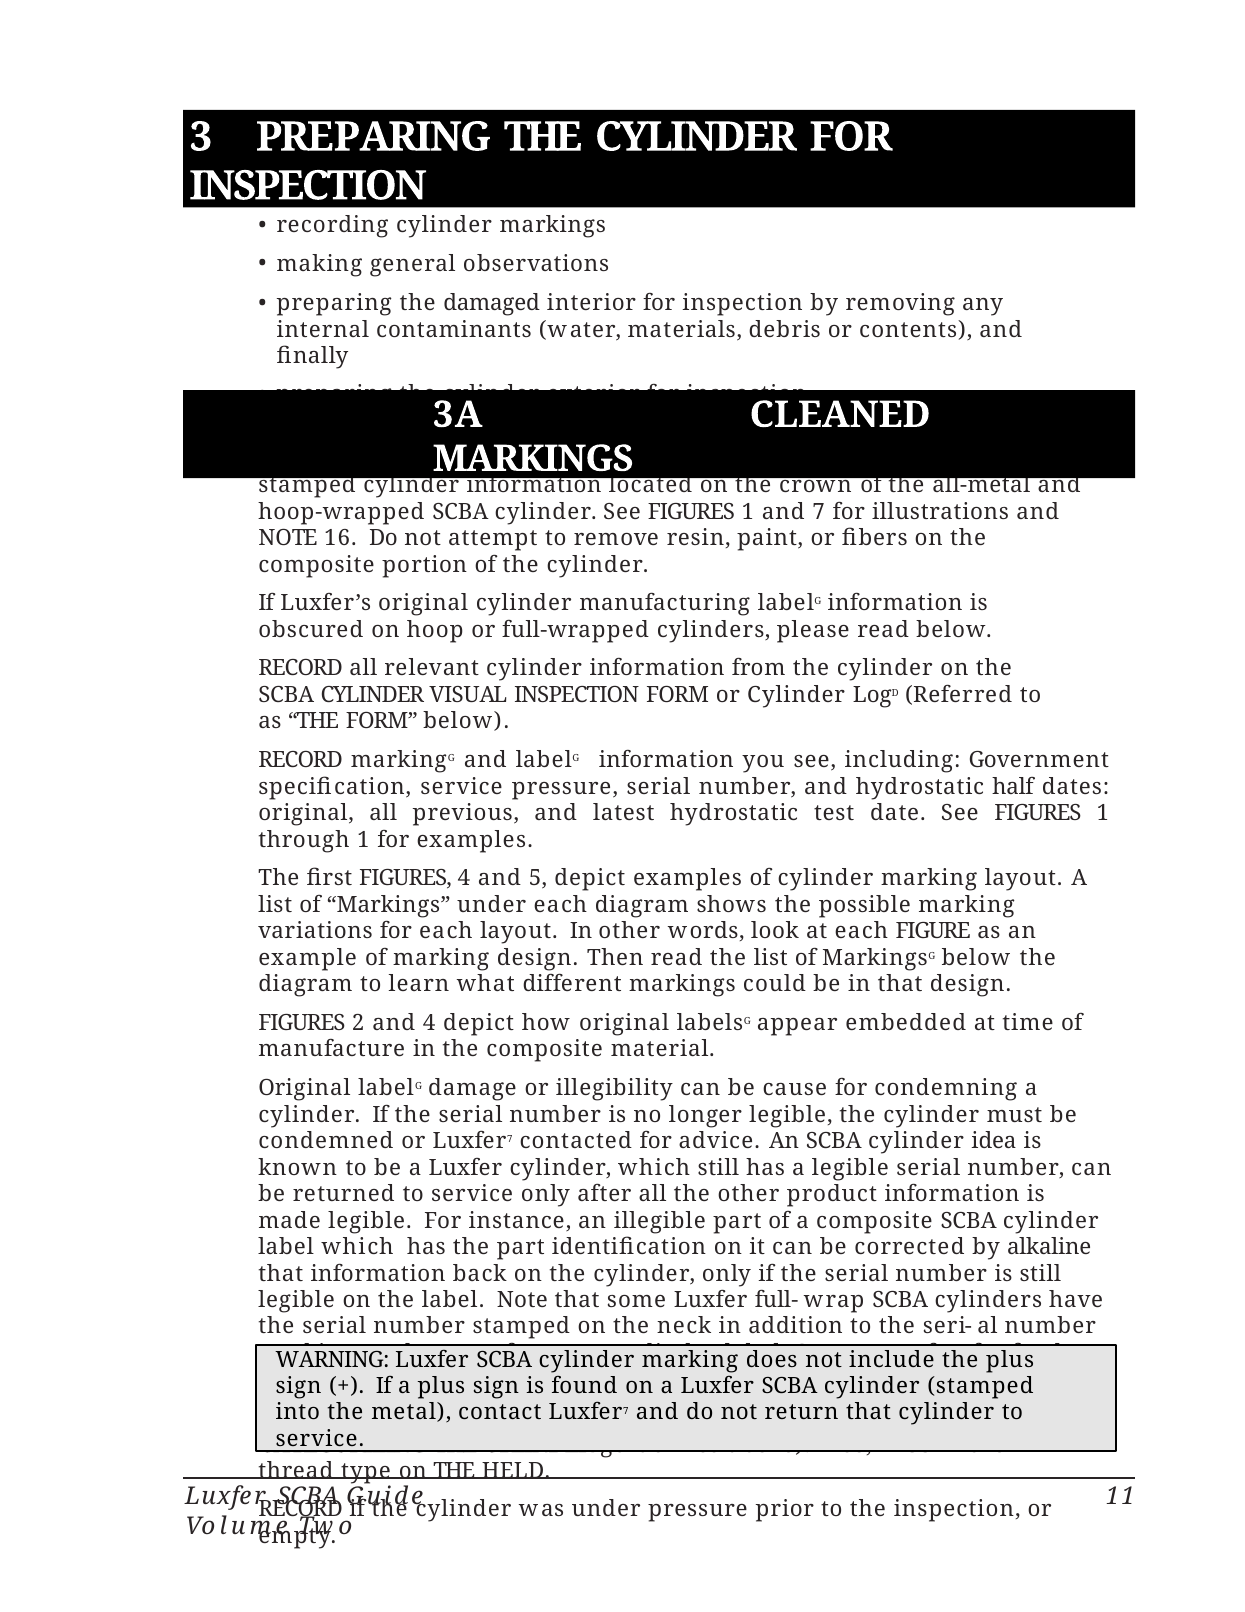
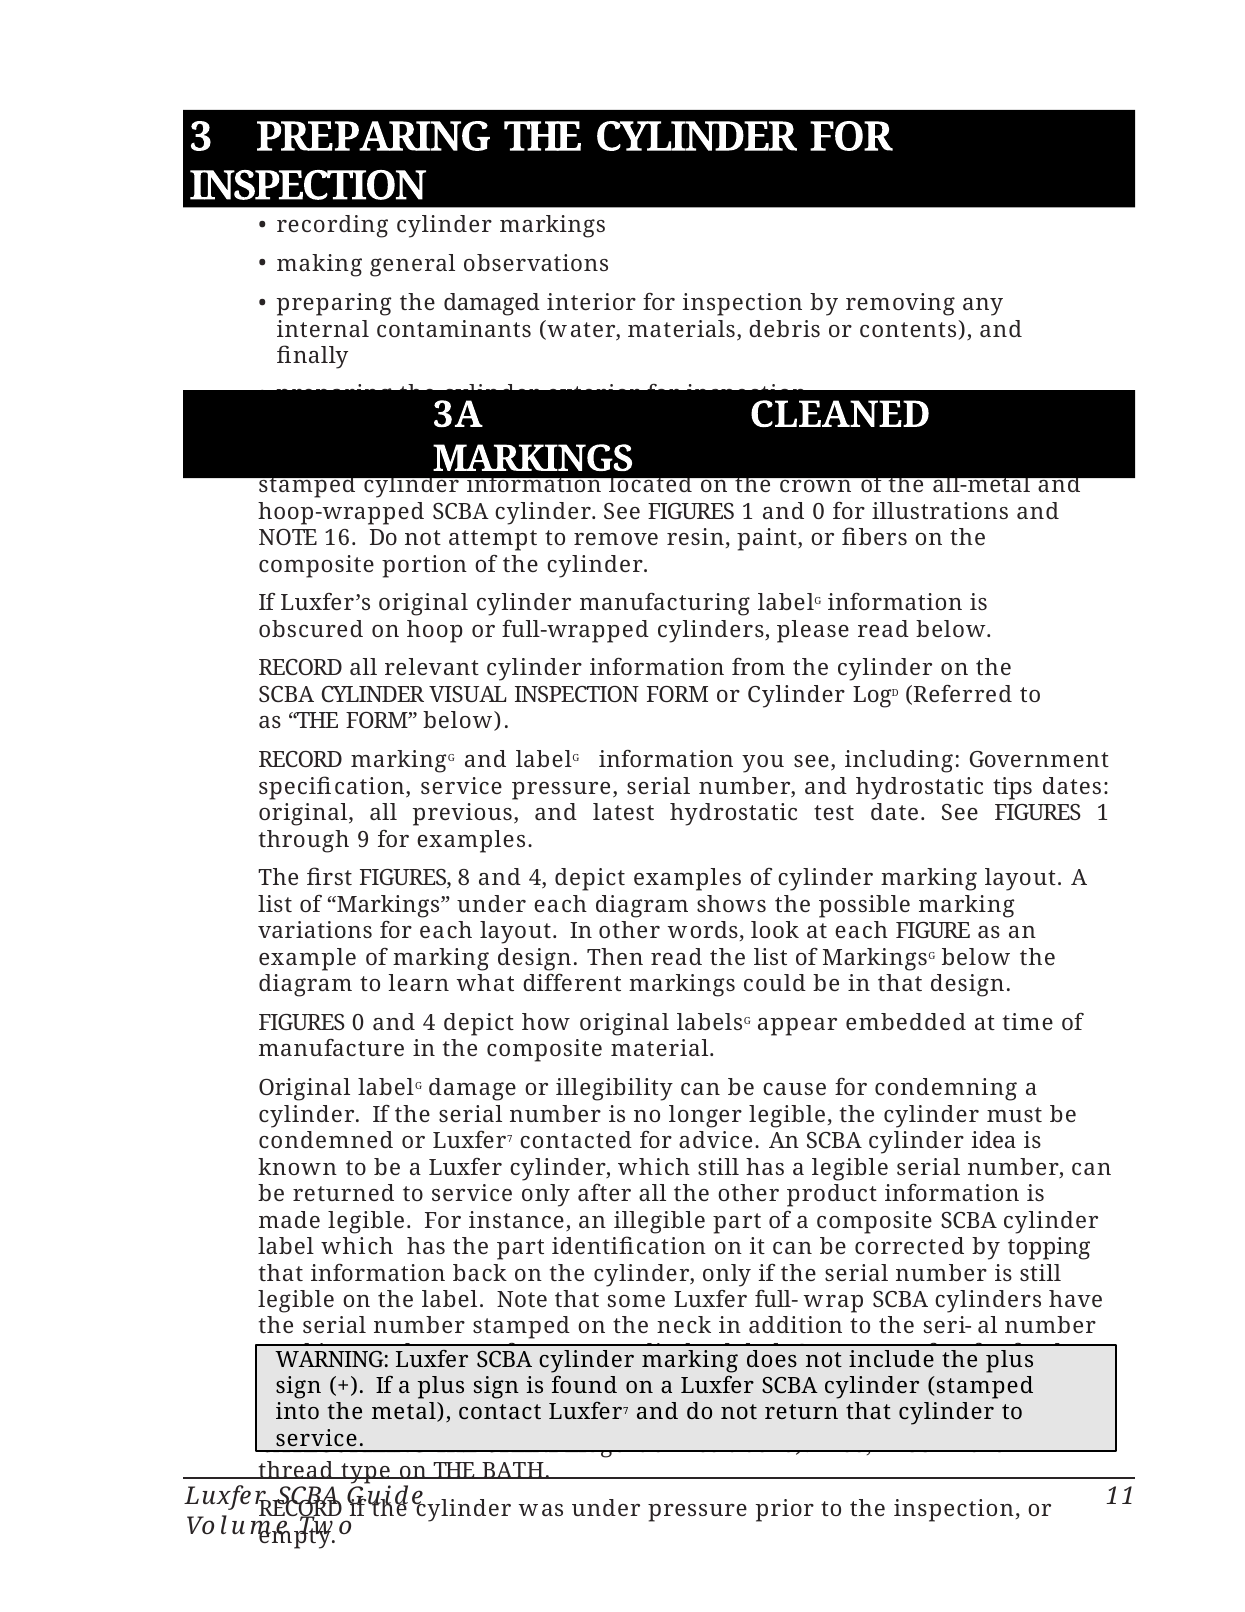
and 7: 7 -> 0
half: half -> tips
through 1: 1 -> 9
FIGURES 4: 4 -> 8
5 at (538, 878): 5 -> 4
FIGURES 2: 2 -> 0
alkaline: alkaline -> topping
HELD: HELD -> BATH
